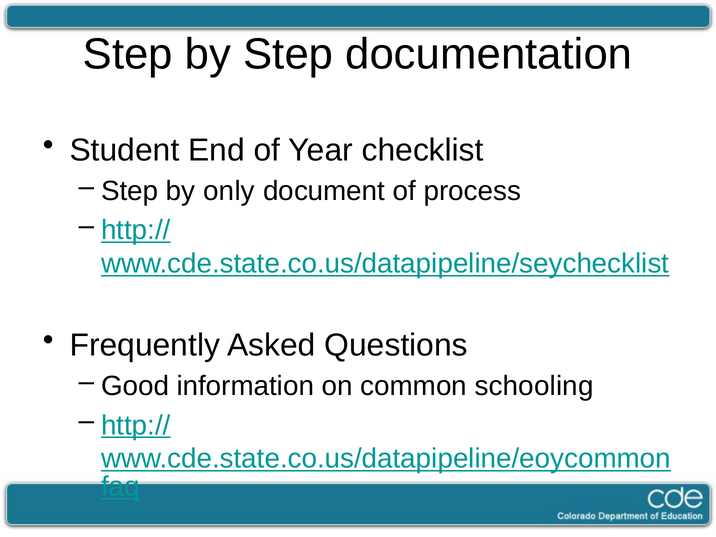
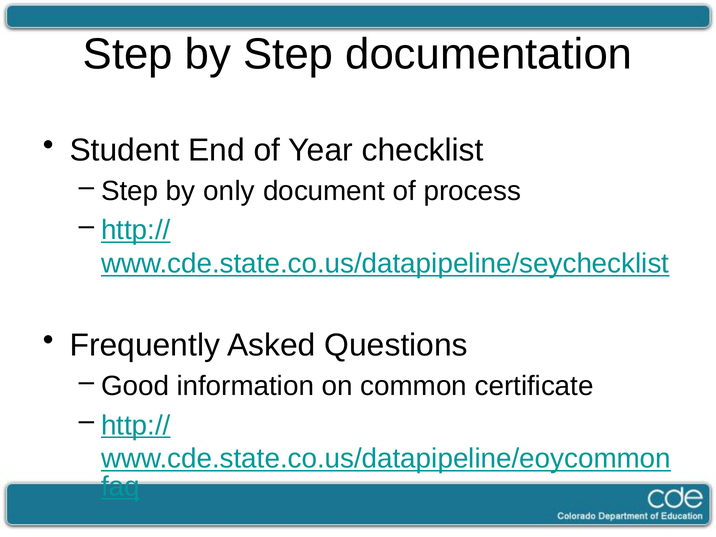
schooling: schooling -> certificate
